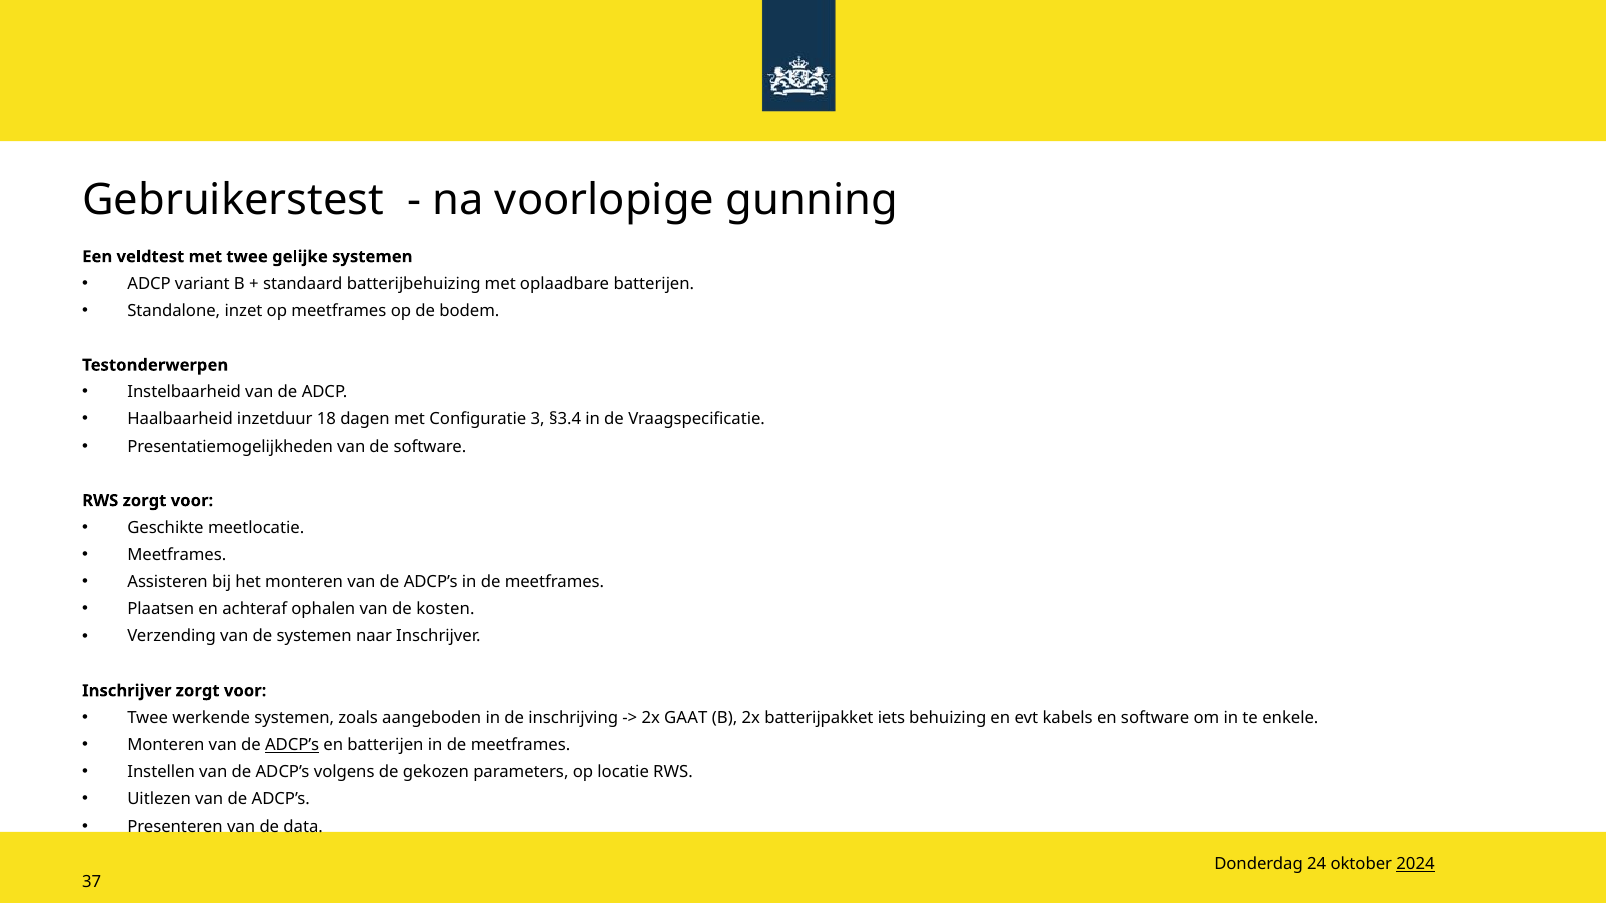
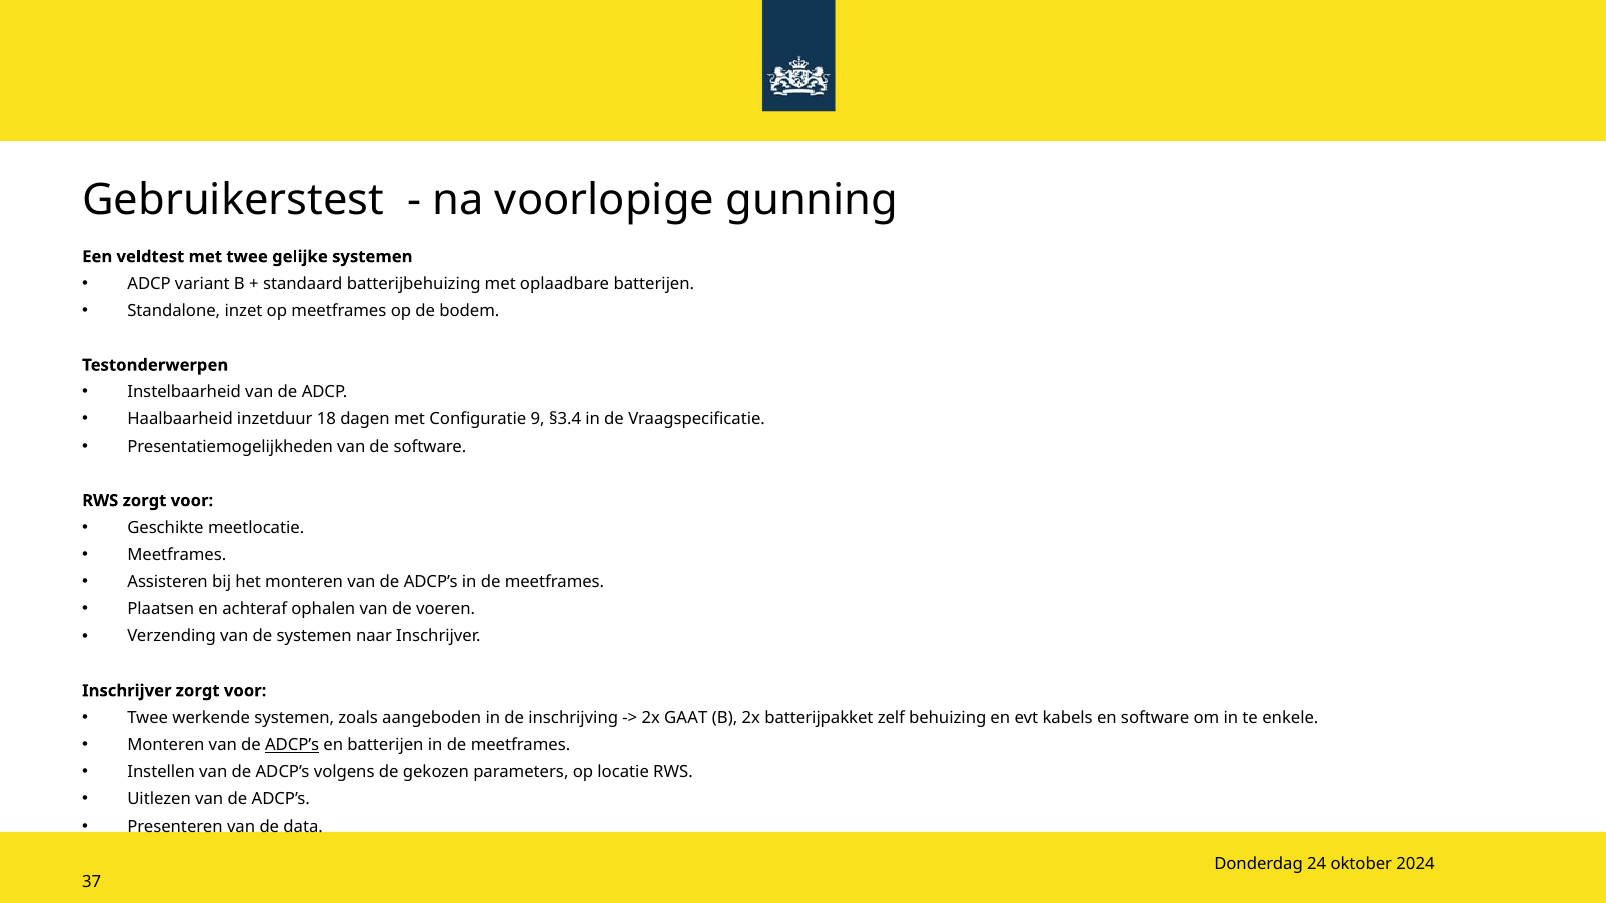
3: 3 -> 9
kosten: kosten -> voeren
iets: iets -> zelf
2024 underline: present -> none
